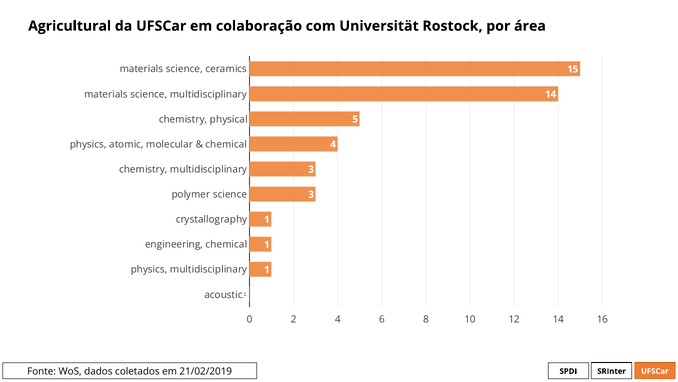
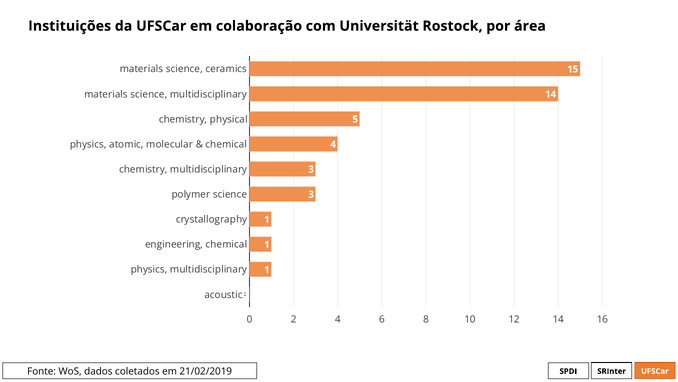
Agricultural: Agricultural -> Instituições
